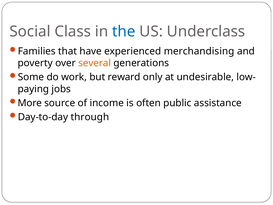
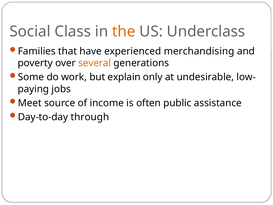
the colour: blue -> orange
reward: reward -> explain
More: More -> Meet
